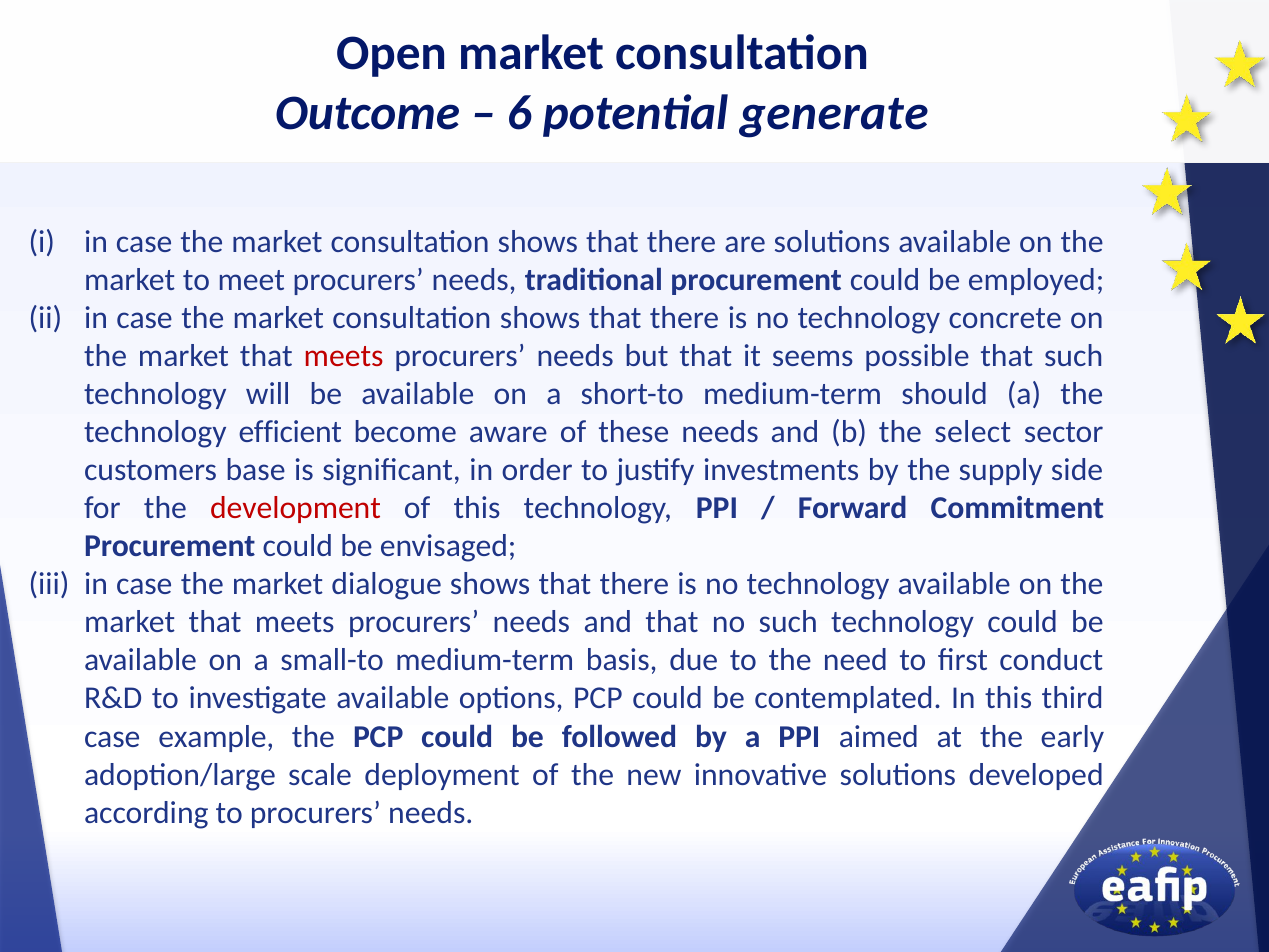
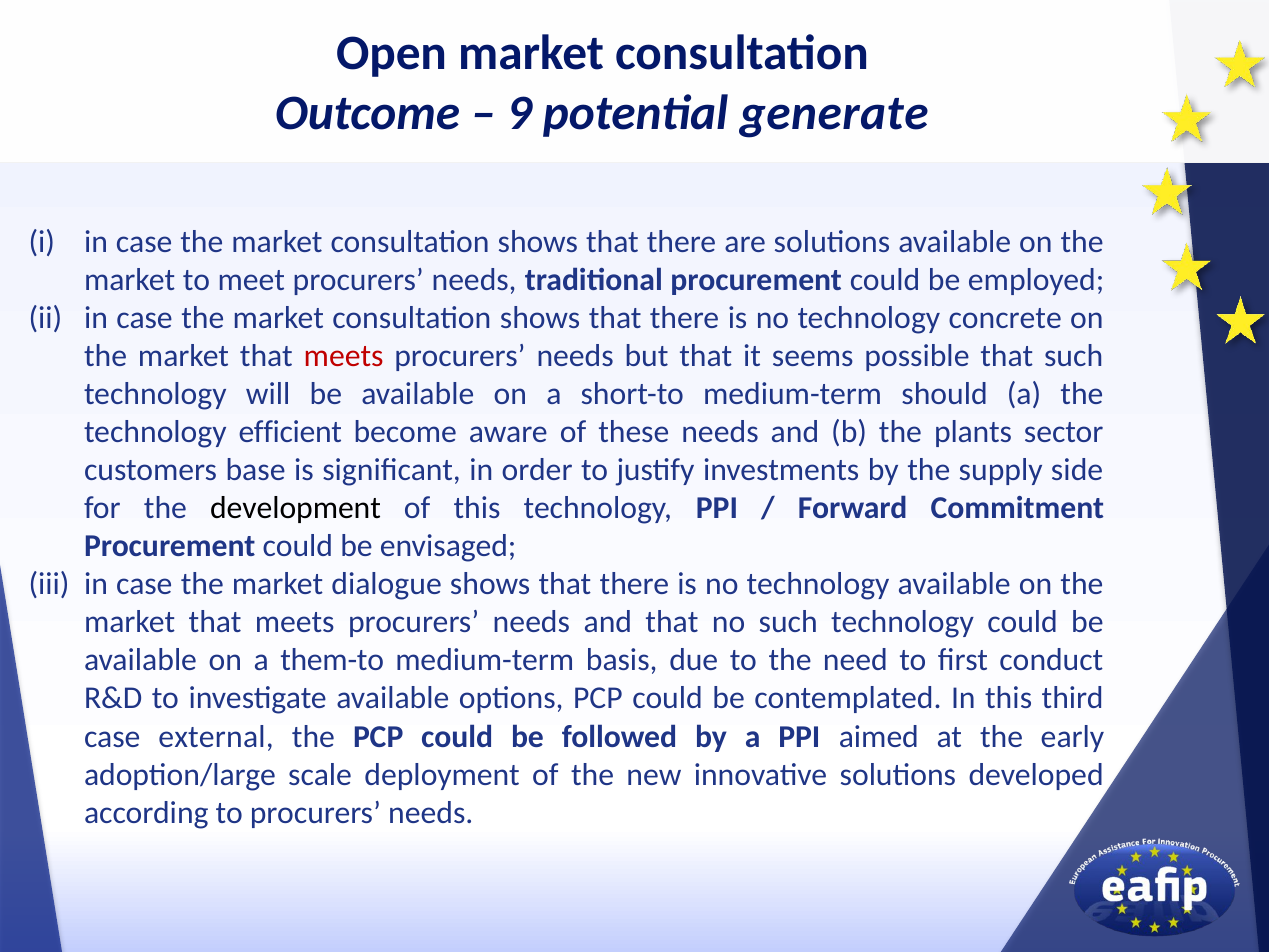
6: 6 -> 9
select: select -> plants
development colour: red -> black
small-to: small-to -> them-to
example: example -> external
